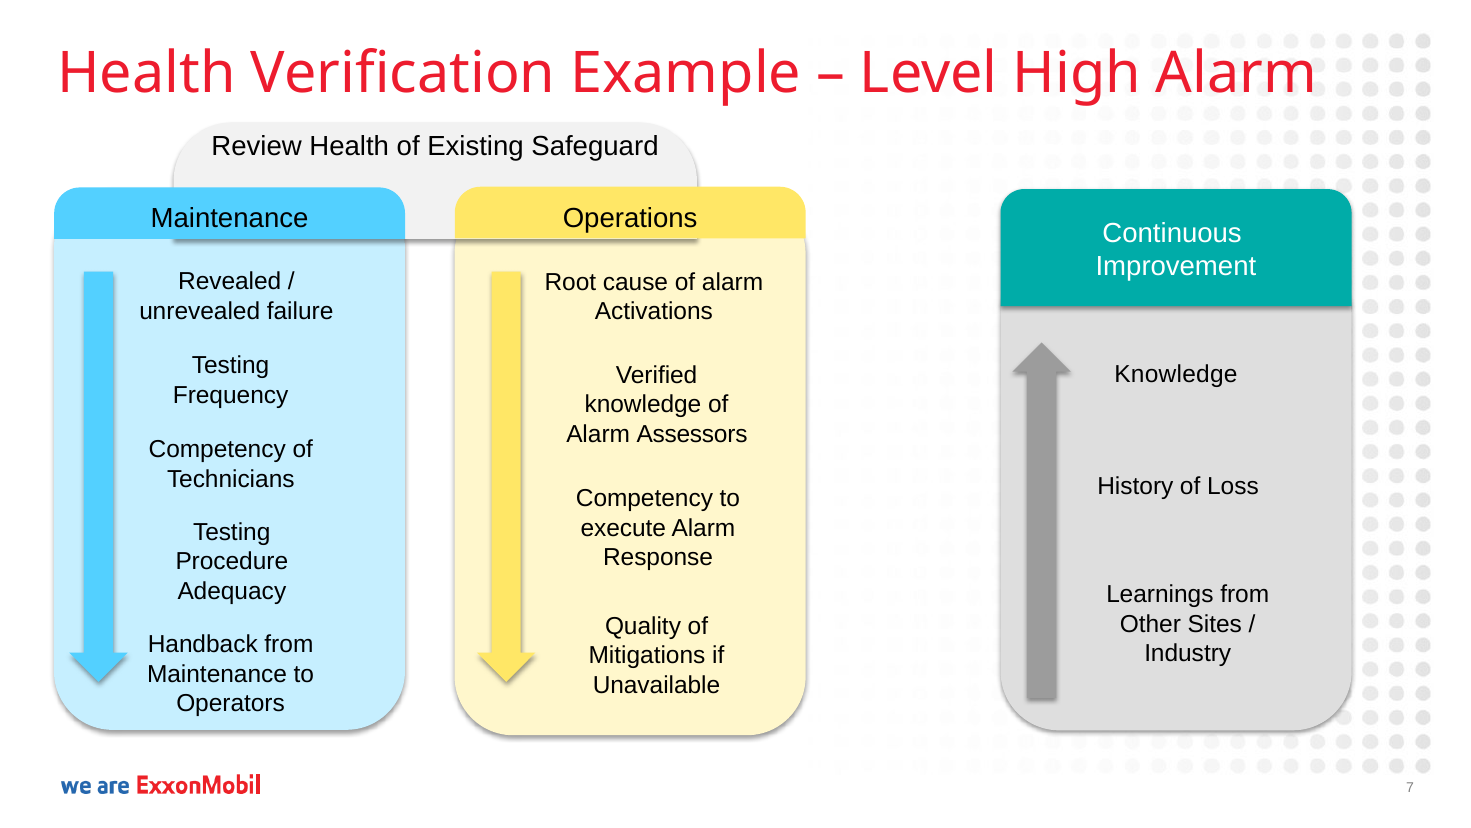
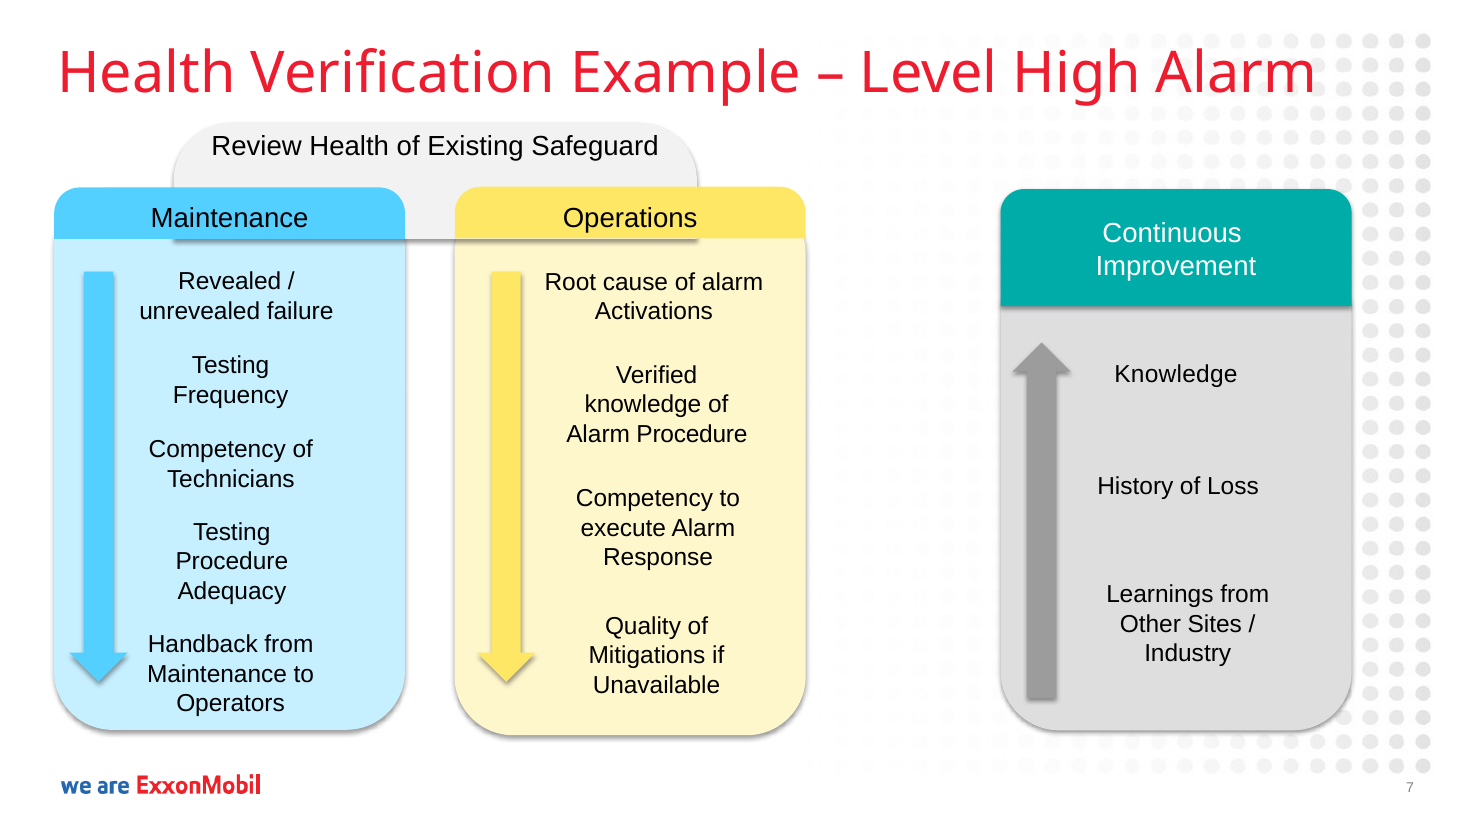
Alarm Assessors: Assessors -> Procedure
